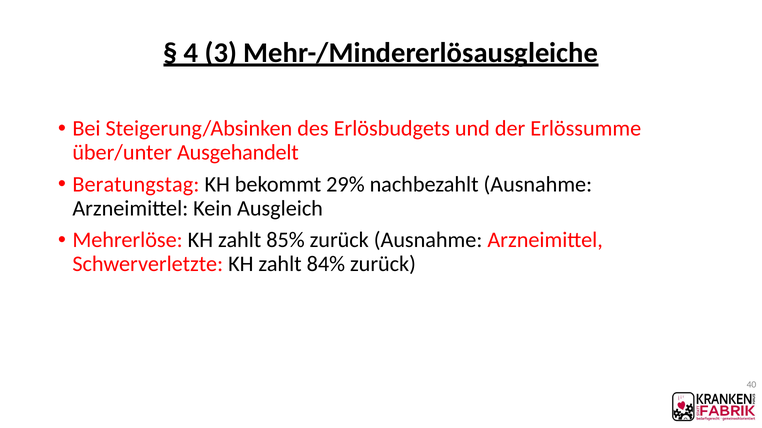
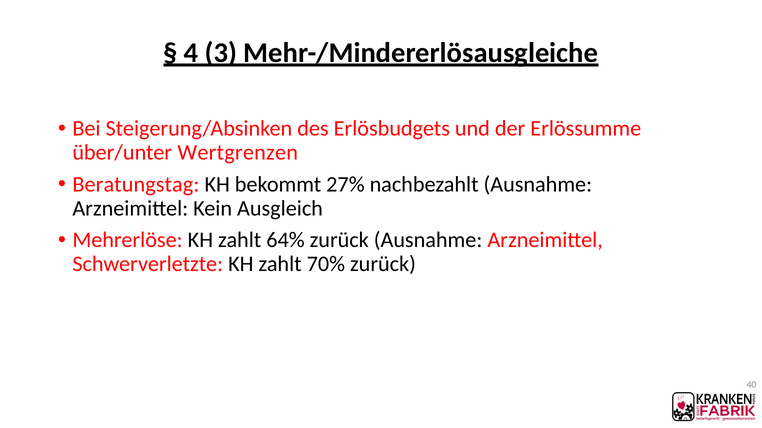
Ausgehandelt: Ausgehandelt -> Wertgrenzen
29%: 29% -> 27%
85%: 85% -> 64%
84%: 84% -> 70%
